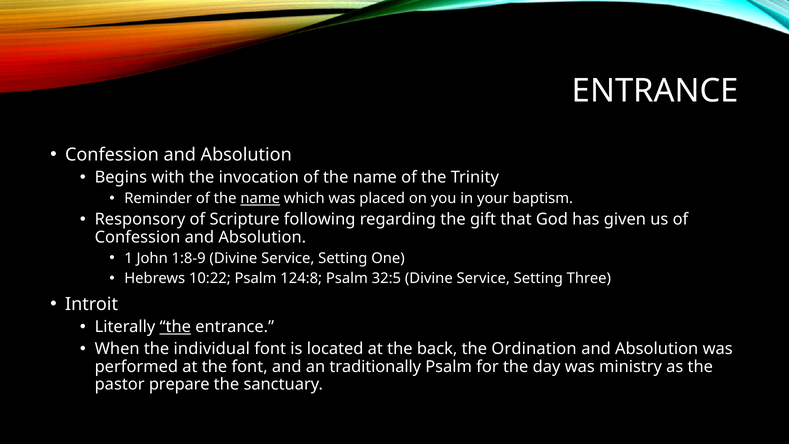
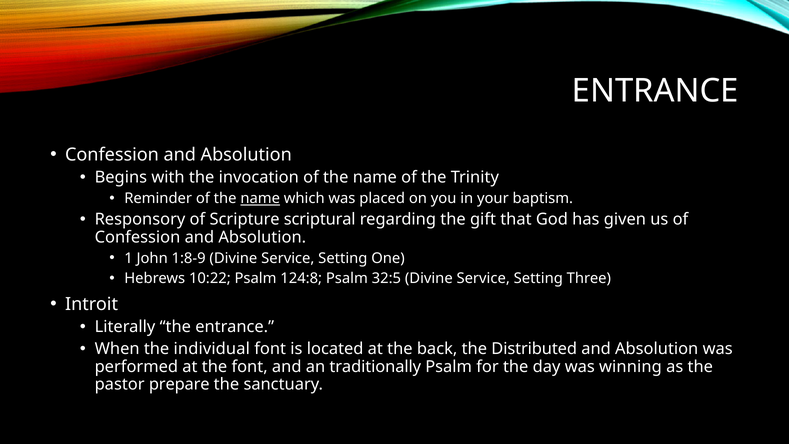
following: following -> scriptural
the at (175, 327) underline: present -> none
Ordination: Ordination -> Distributed
ministry: ministry -> winning
